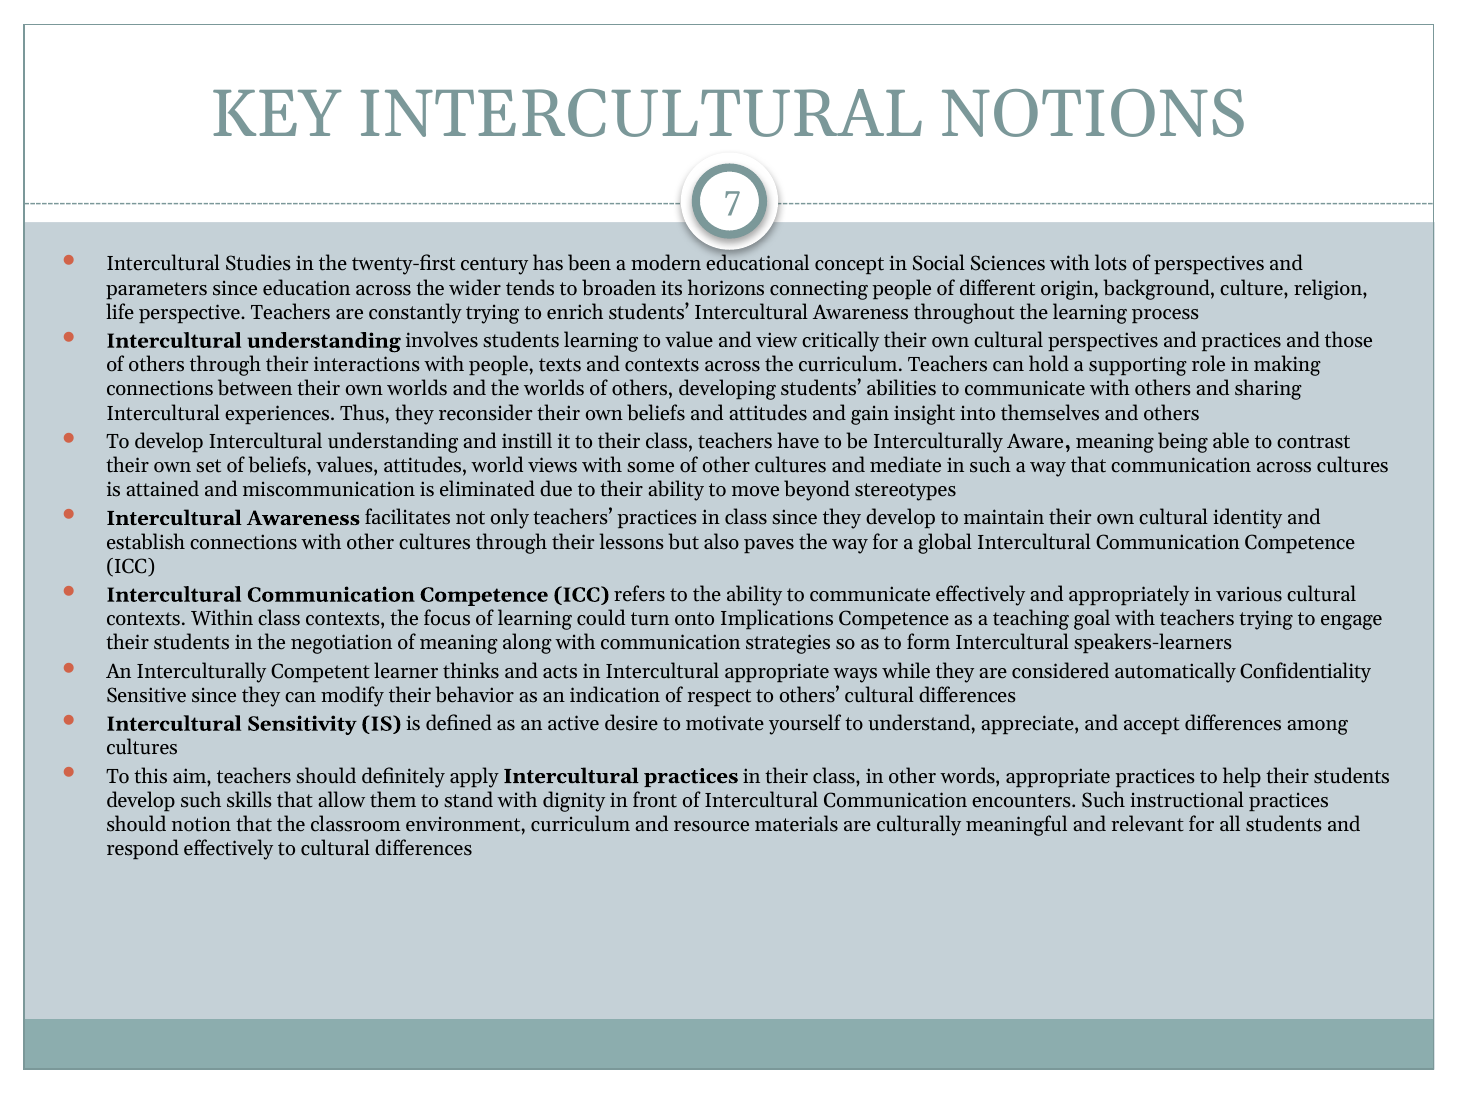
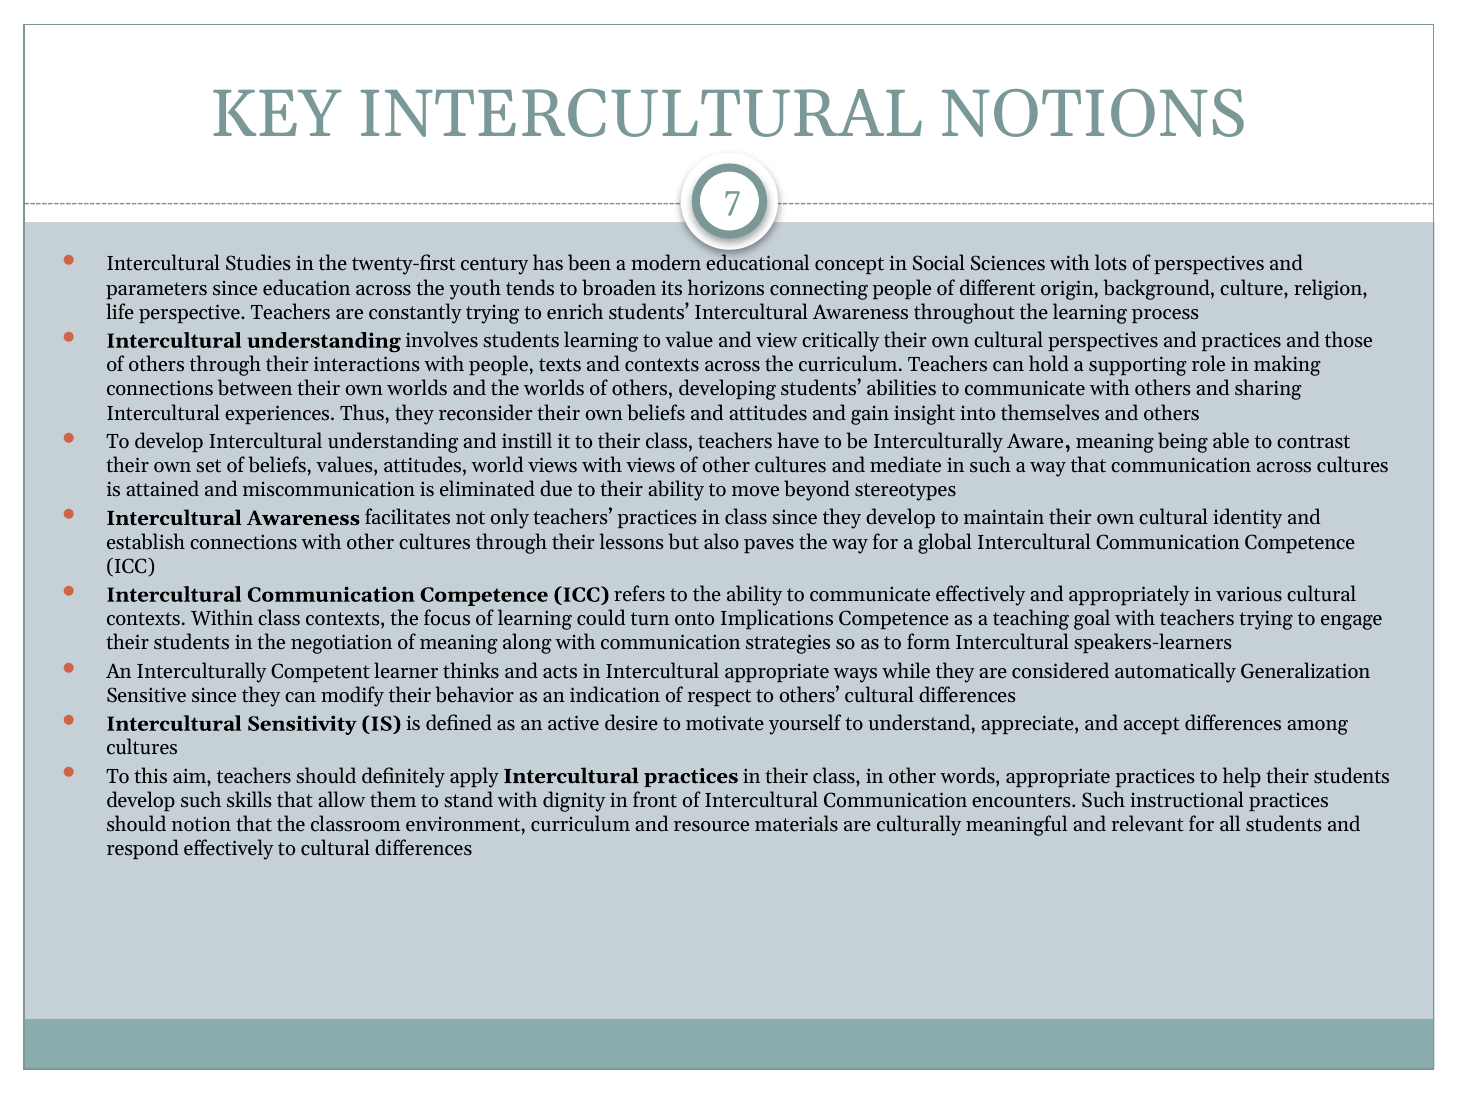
wider: wider -> youth
with some: some -> views
Confidentiality: Confidentiality -> Generalization
